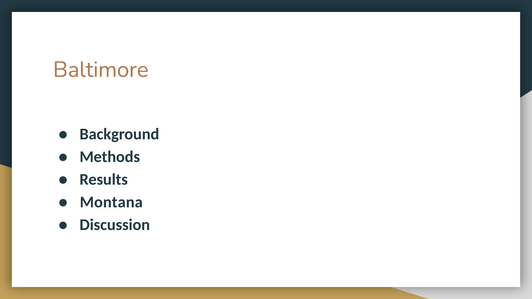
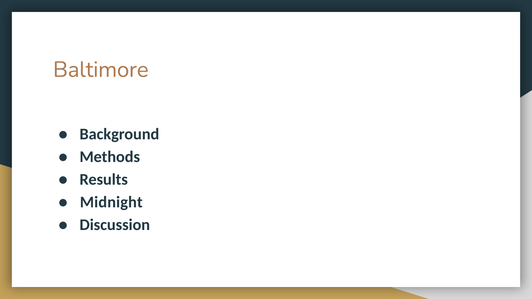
Montana: Montana -> Midnight
